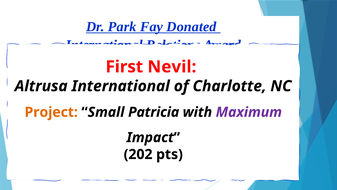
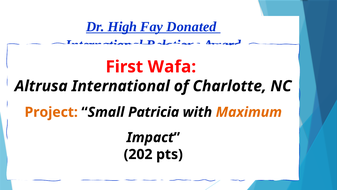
Park: Park -> High
Nevil: Nevil -> Wafa
Maximum colour: purple -> orange
